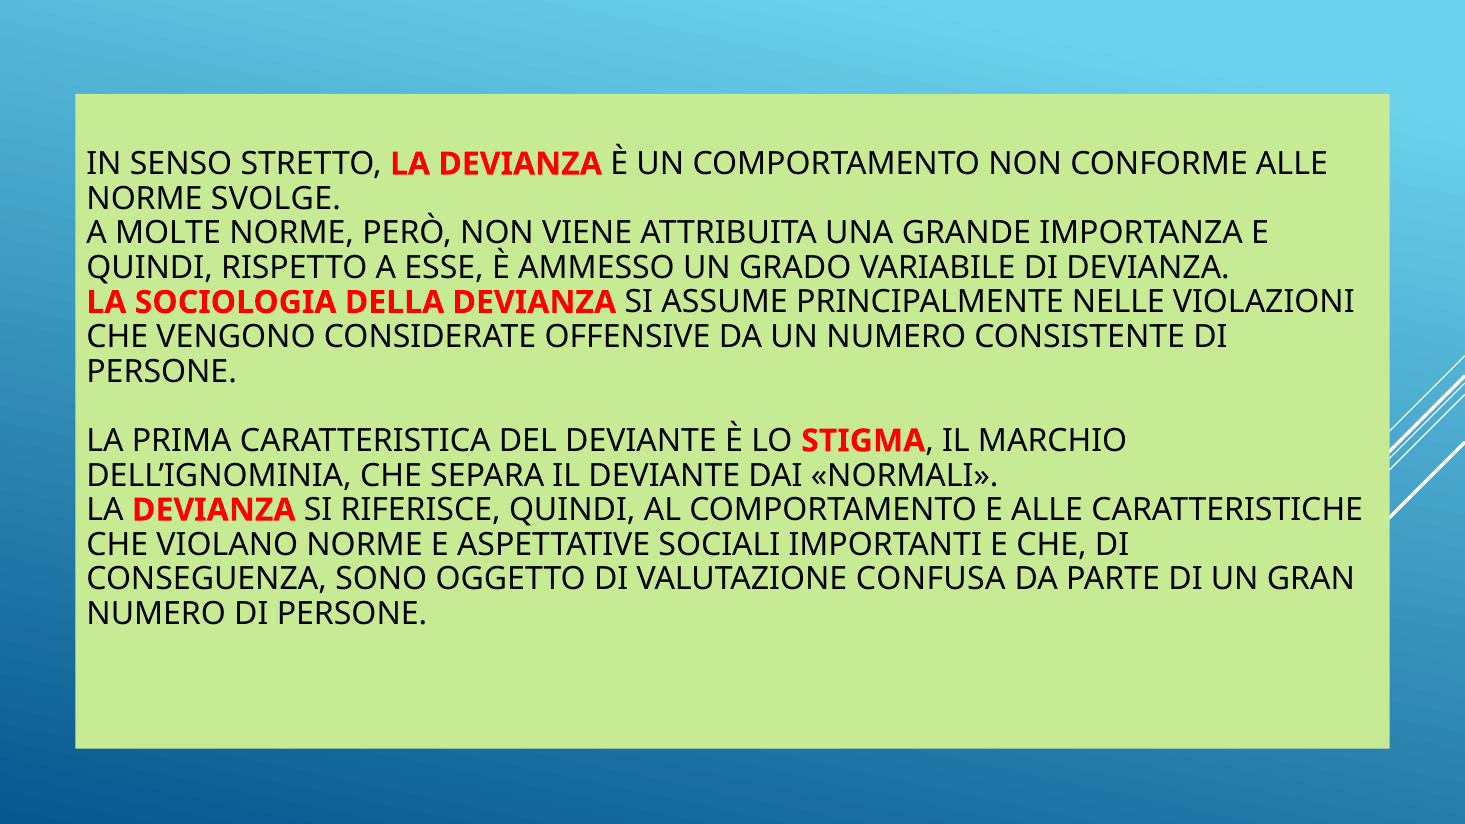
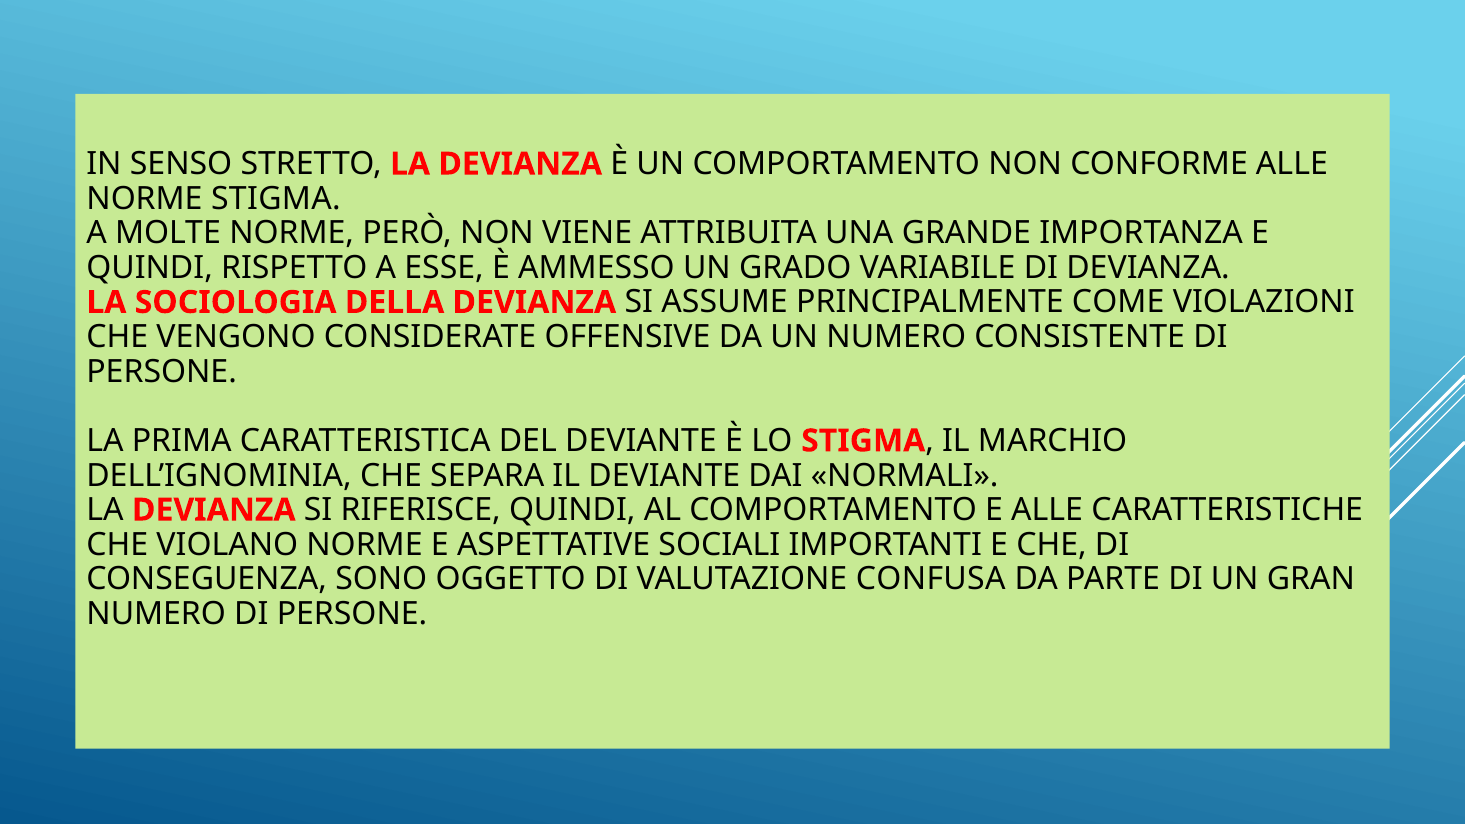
NORME SVOLGE: SVOLGE -> STIGMA
NELLE: NELLE -> COME
